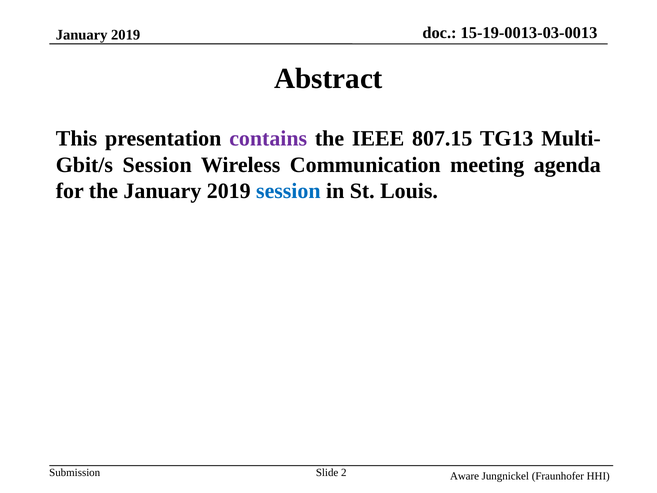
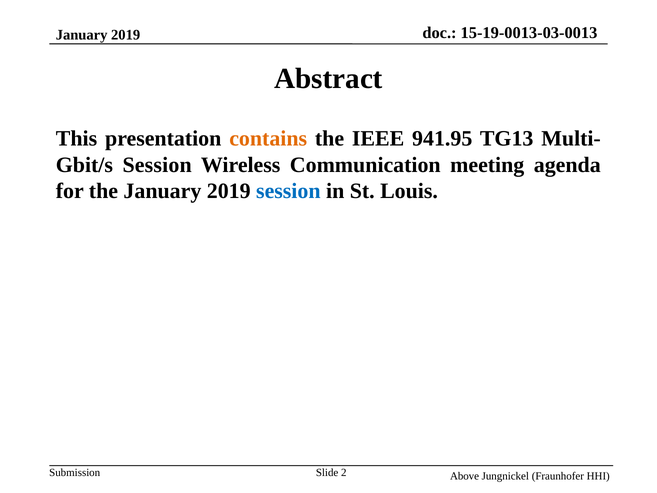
contains colour: purple -> orange
807.15: 807.15 -> 941.95
Aware: Aware -> Above
